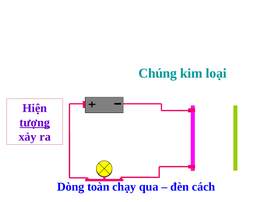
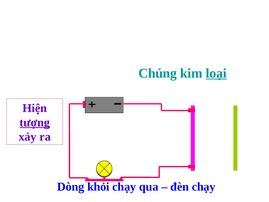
loại underline: none -> present
toàn: toàn -> khỏi
đèn cách: cách -> chạy
